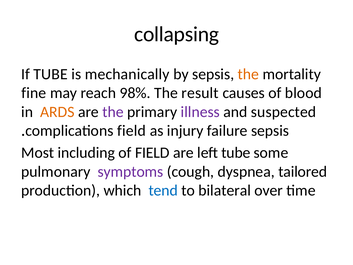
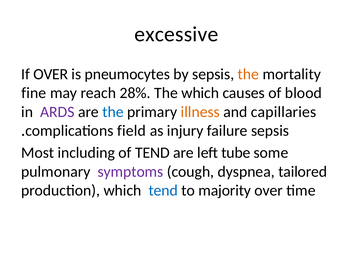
collapsing: collapsing -> excessive
If TUBE: TUBE -> OVER
mechanically: mechanically -> pneumocytes
98%: 98% -> 28%
The result: result -> which
ARDS colour: orange -> purple
the at (113, 112) colour: purple -> blue
illness colour: purple -> orange
suspected: suspected -> capillaries
of FIELD: FIELD -> TEND
bilateral: bilateral -> majority
